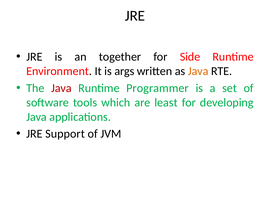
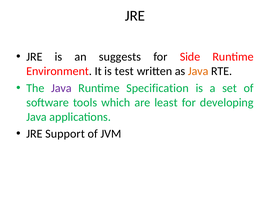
together: together -> suggests
args: args -> test
Java at (61, 88) colour: red -> purple
Programmer: Programmer -> Specification
